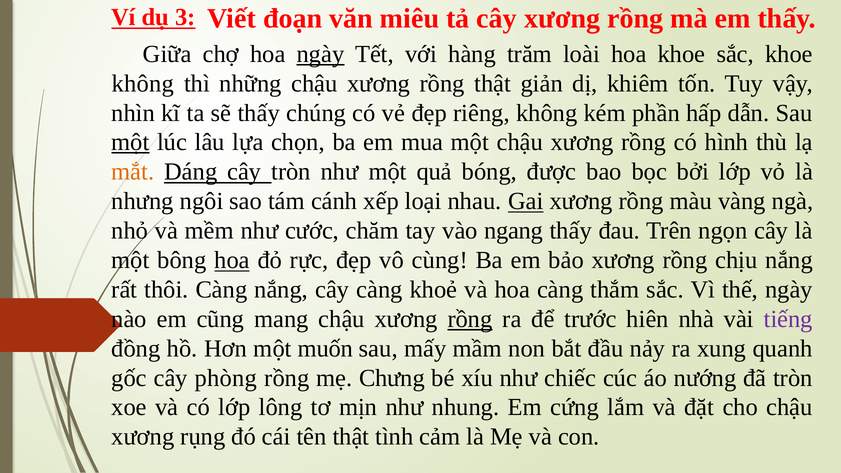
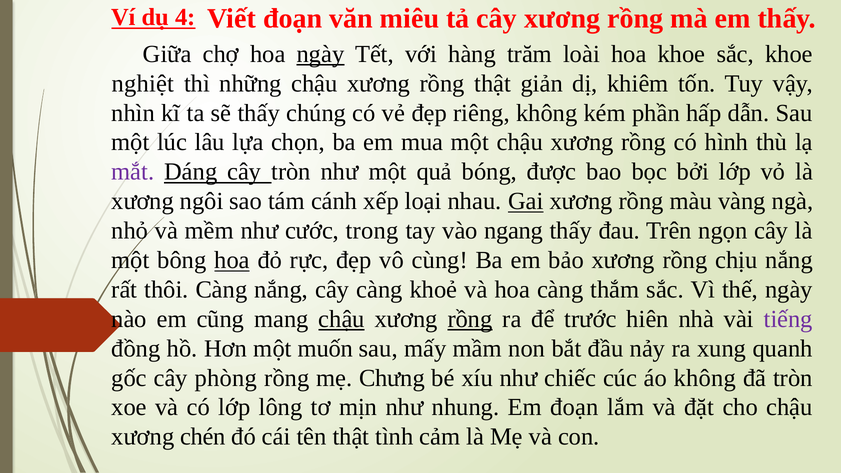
3: 3 -> 4
không at (143, 83): không -> nghiệt
một at (130, 142) underline: present -> none
mắt colour: orange -> purple
nhưng at (143, 201): nhưng -> xương
chăm: chăm -> trong
chậu at (342, 319) underline: none -> present
áo nướng: nướng -> không
Em cứng: cứng -> đoạn
rụng: rụng -> chén
